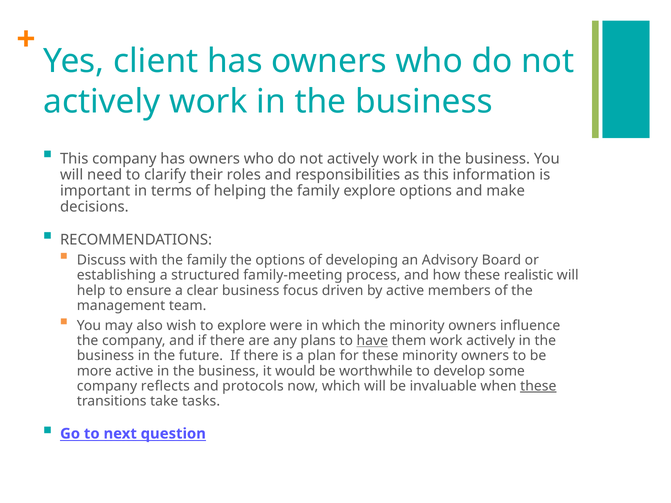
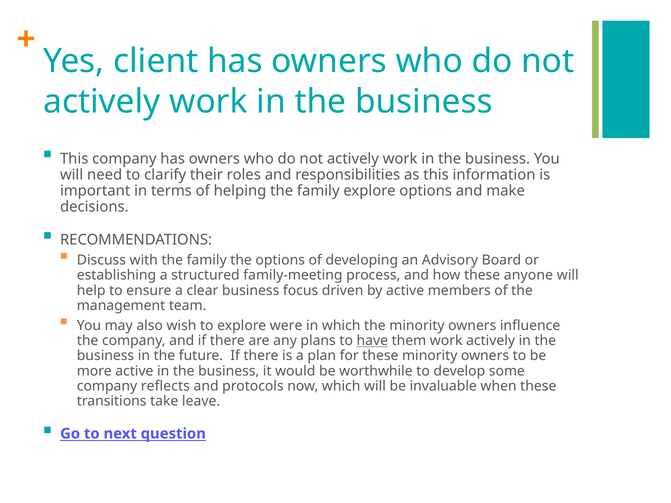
realistic: realistic -> anyone
these at (538, 386) underline: present -> none
tasks: tasks -> leave
